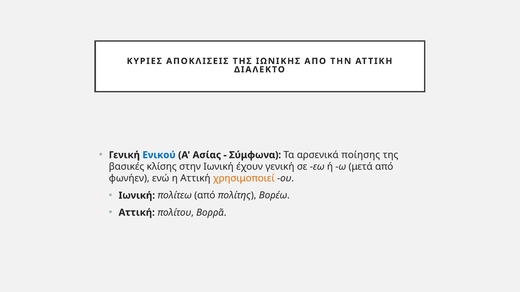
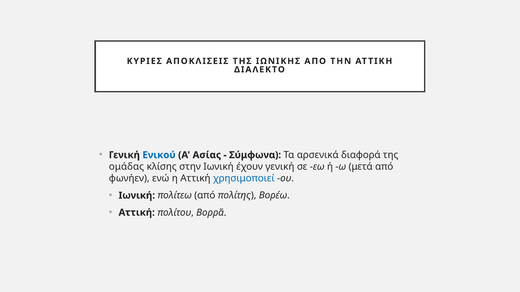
ποίησης: ποίησης -> διαφορά
βασικές: βασικές -> ομάδας
χρησιμοποιεί colour: orange -> blue
